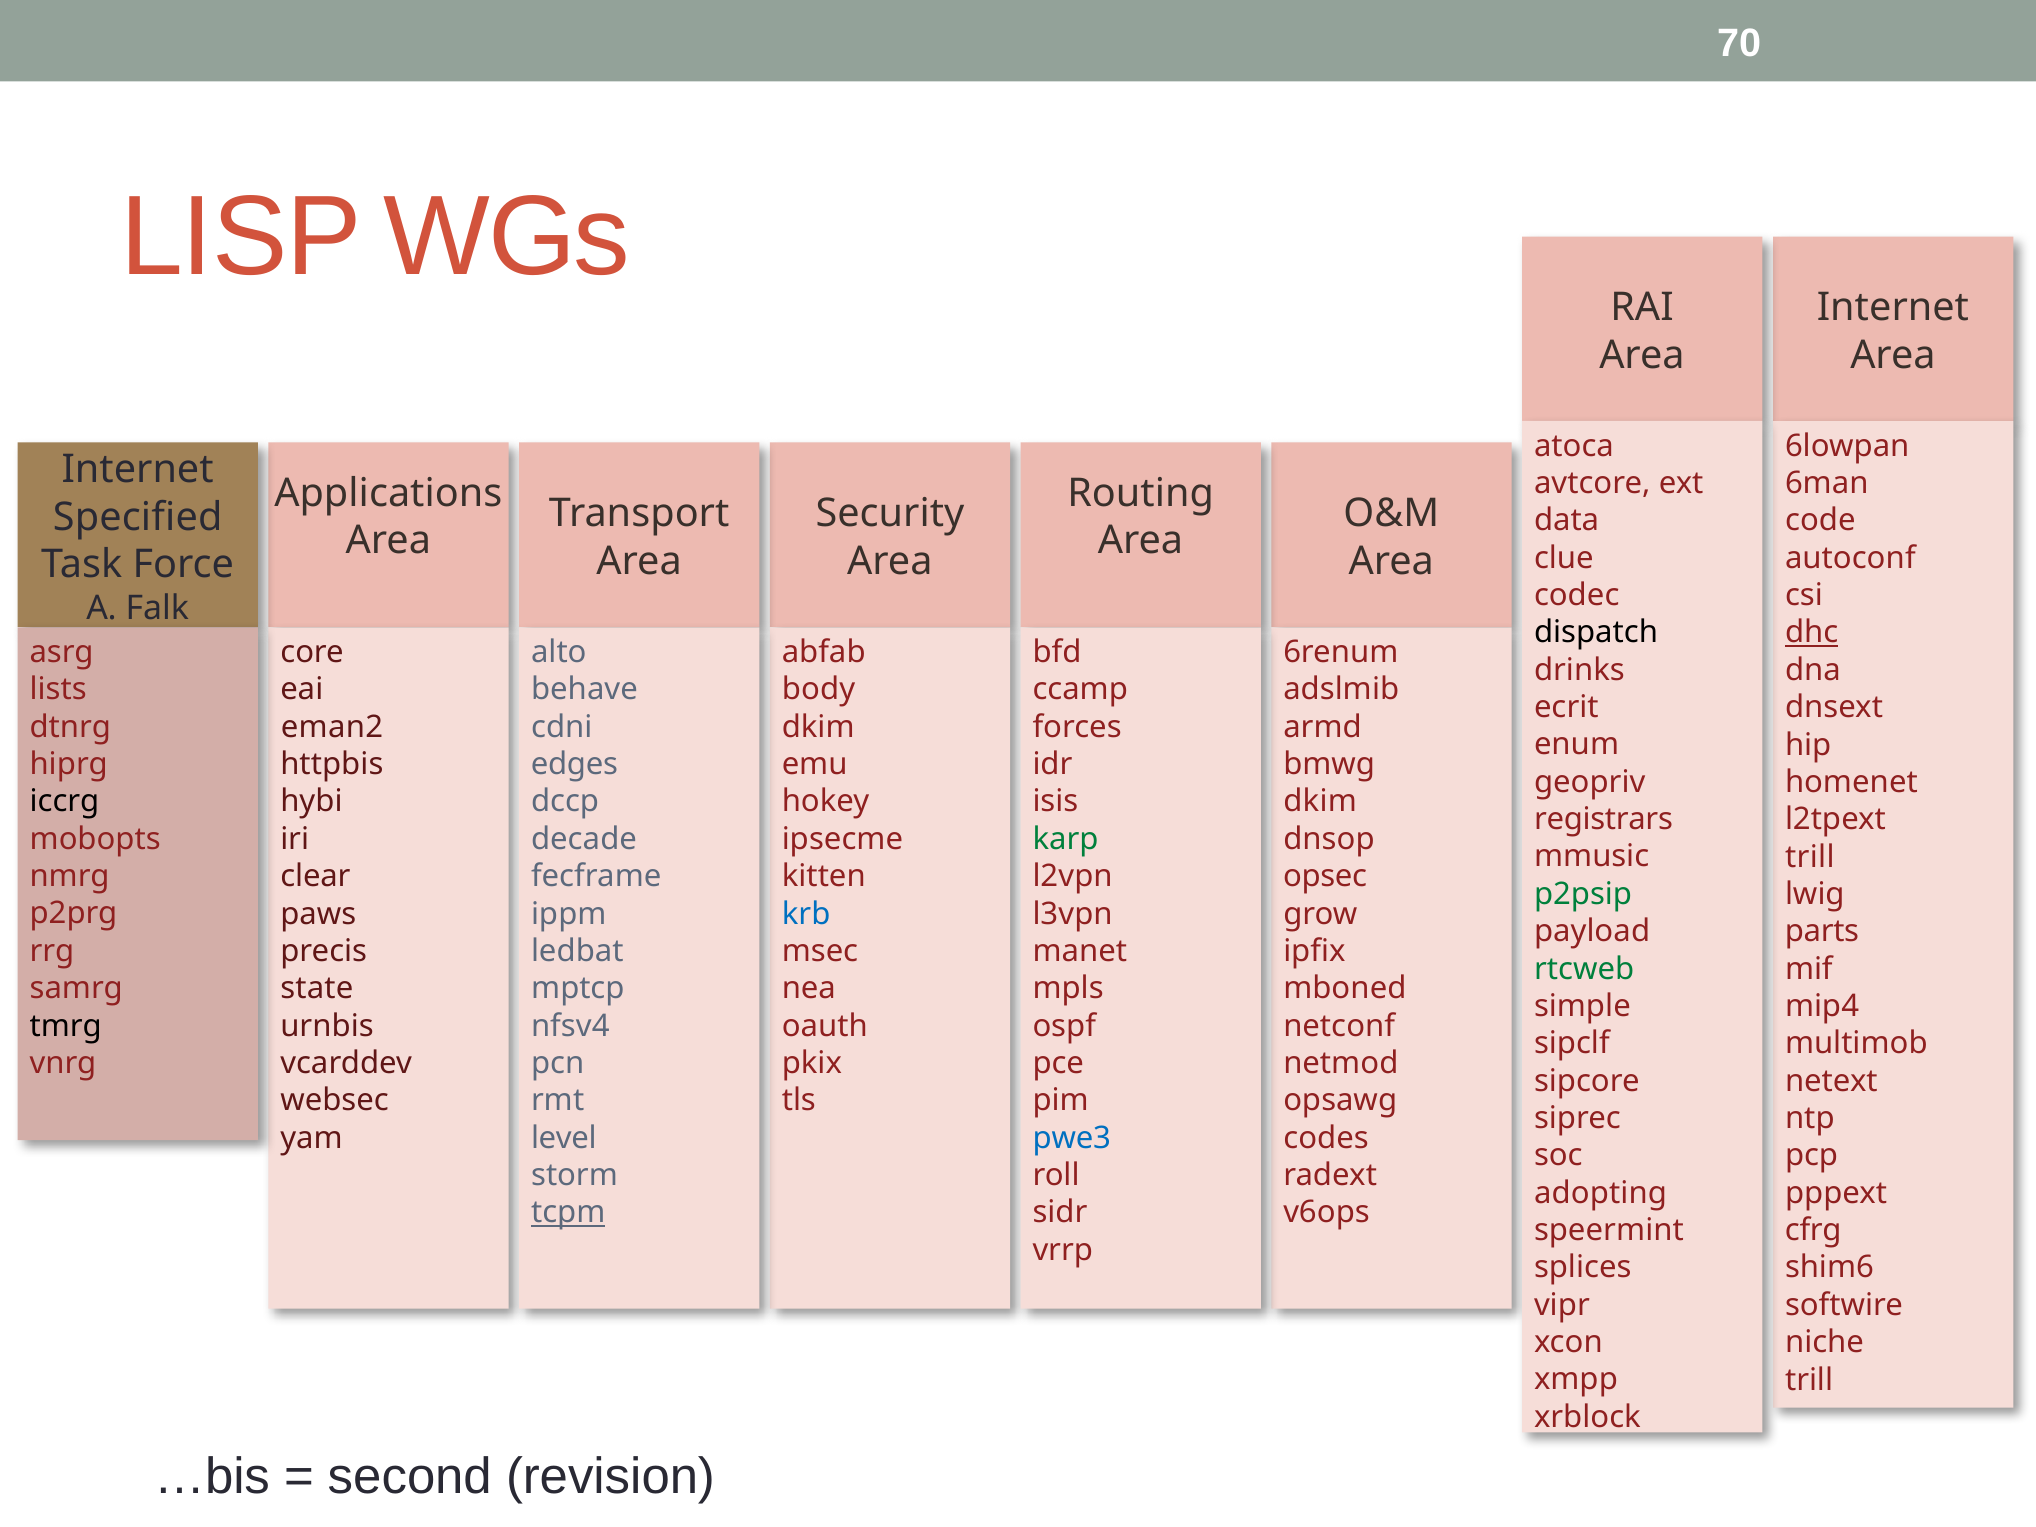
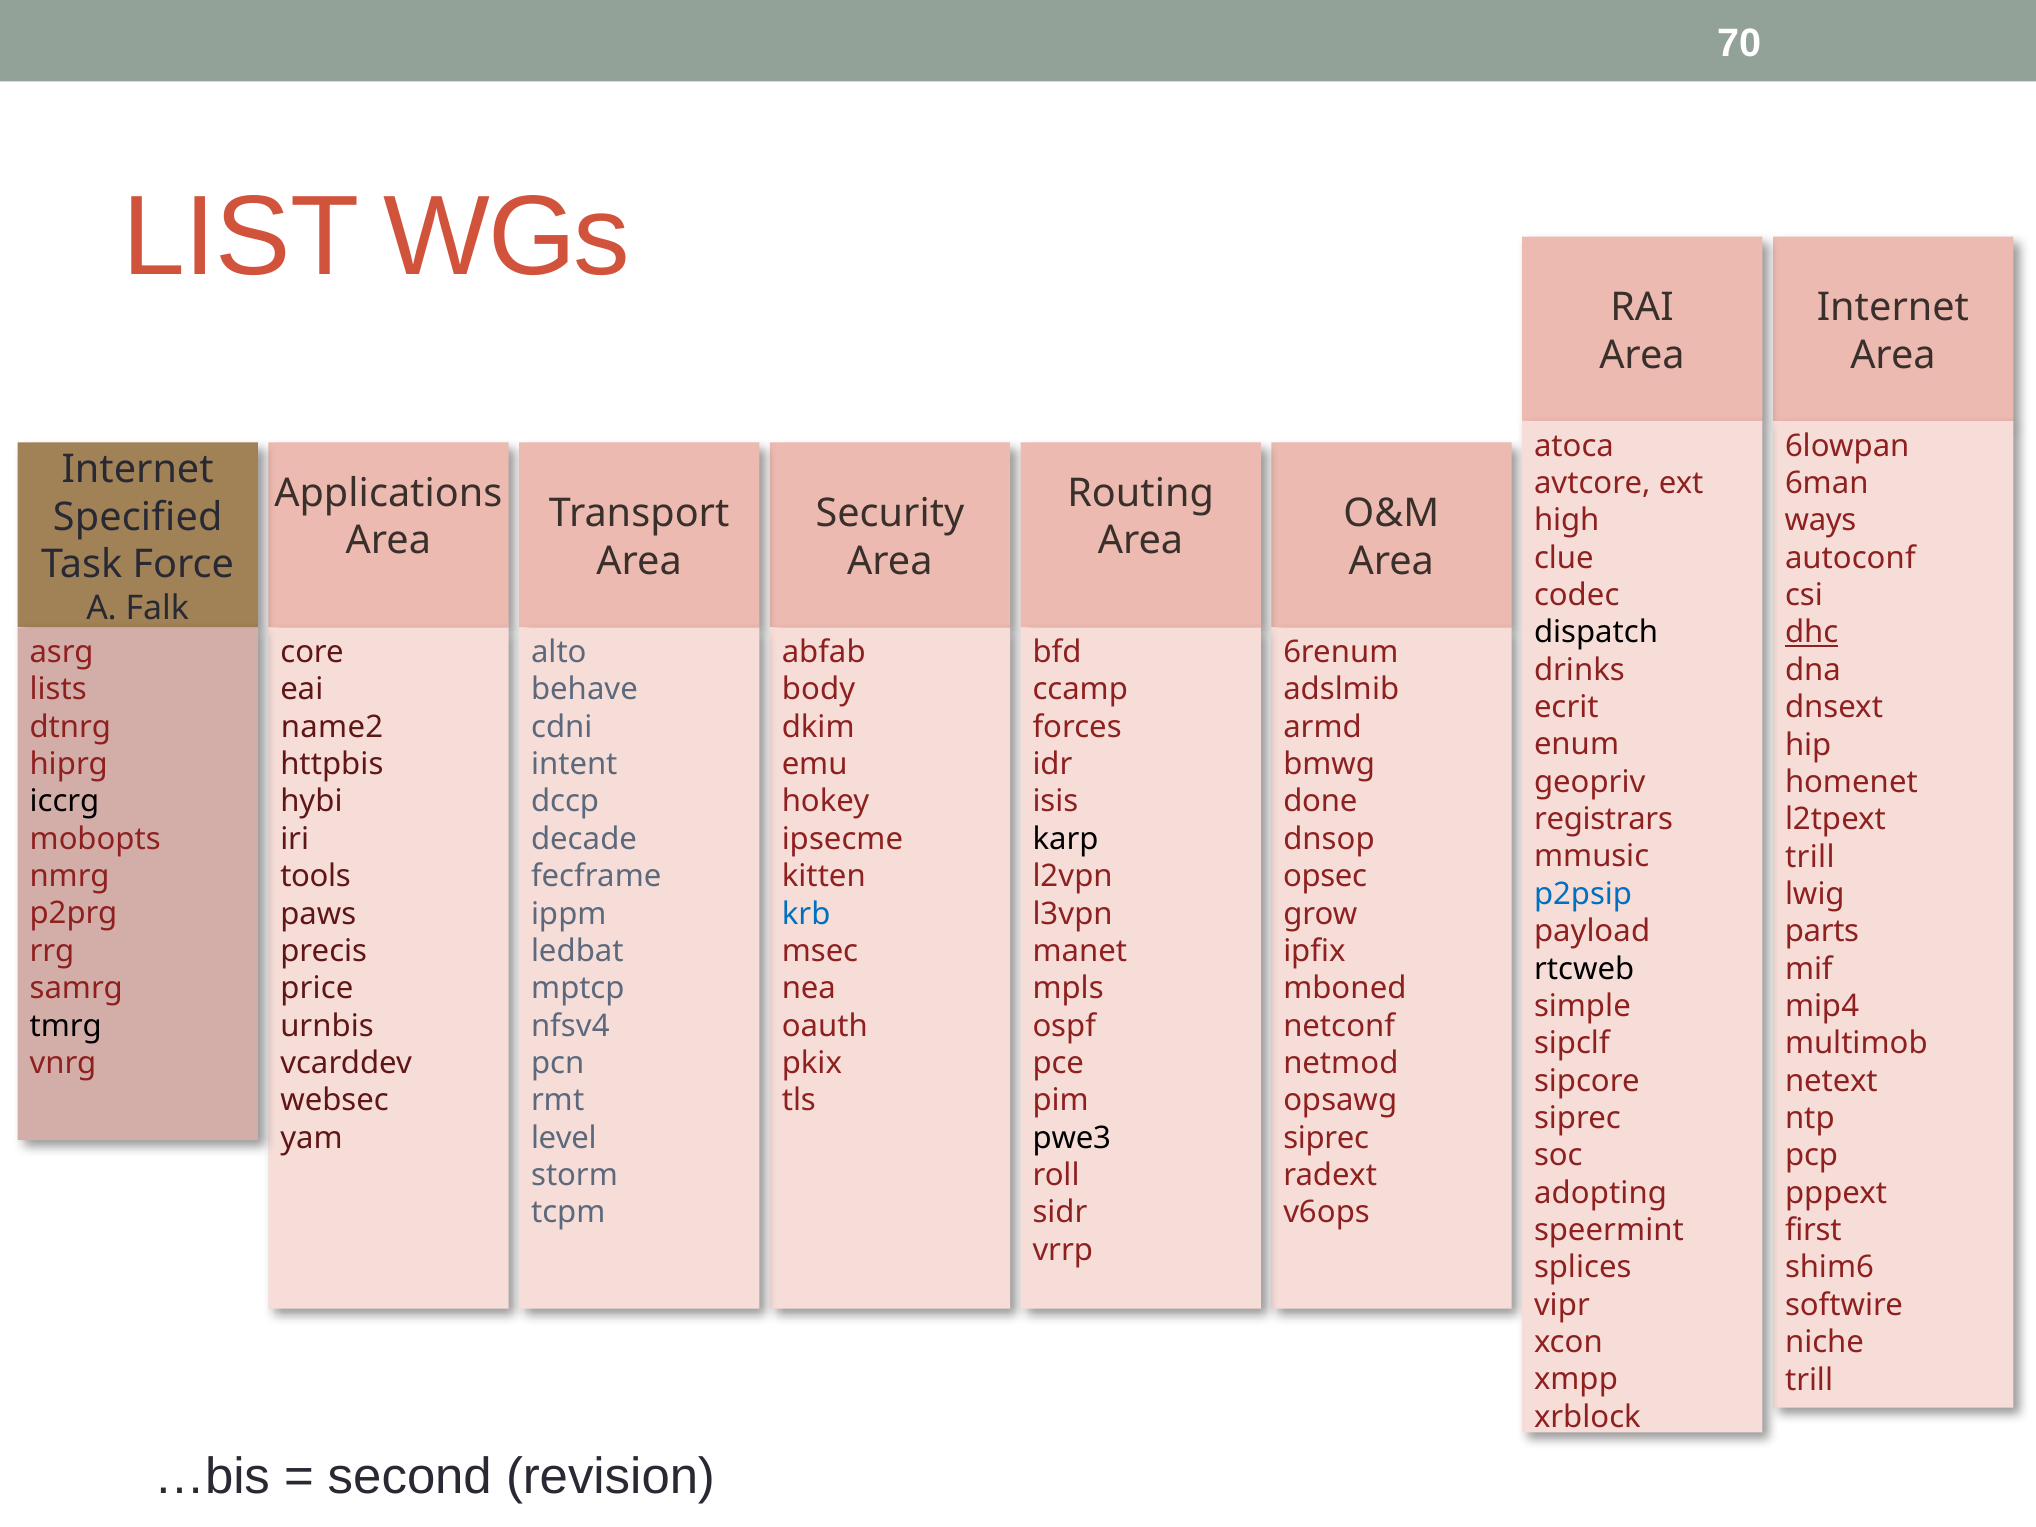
LISP: LISP -> LIST
data: data -> high
code: code -> ways
eman2: eman2 -> name2
edges: edges -> intent
dkim at (1320, 802): dkim -> done
karp colour: green -> black
clear: clear -> tools
p2psip colour: green -> blue
rtcweb colour: green -> black
state: state -> price
pwe3 colour: blue -> black
codes at (1326, 1138): codes -> siprec
tcpm underline: present -> none
cfrg: cfrg -> first
